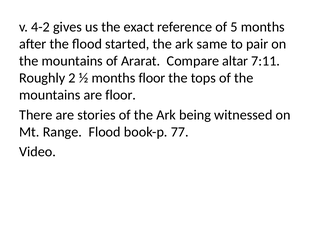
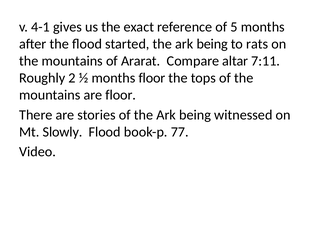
4-2: 4-2 -> 4-1
started the ark same: same -> being
pair: pair -> rats
Range: Range -> Slowly
